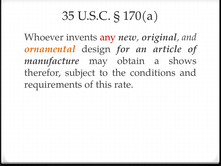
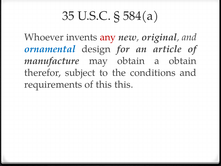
170(a: 170(a -> 584(a
ornamental colour: orange -> blue
a shows: shows -> obtain
this rate: rate -> this
